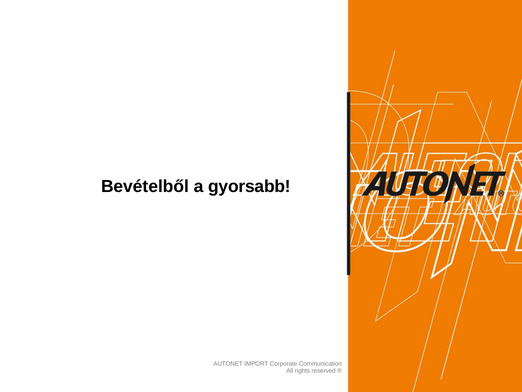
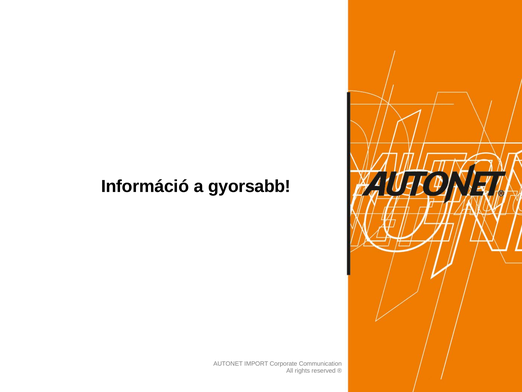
Bevételből: Bevételből -> Információ
